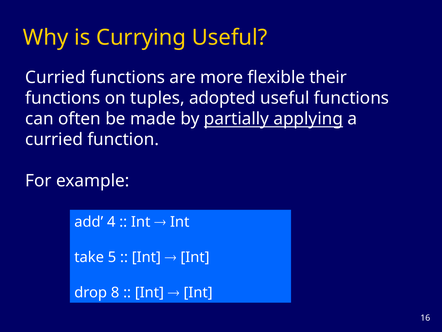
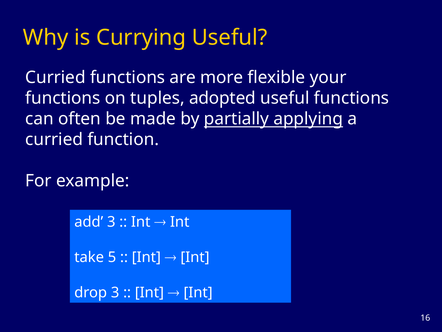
their: their -> your
add 4: 4 -> 3
drop 8: 8 -> 3
